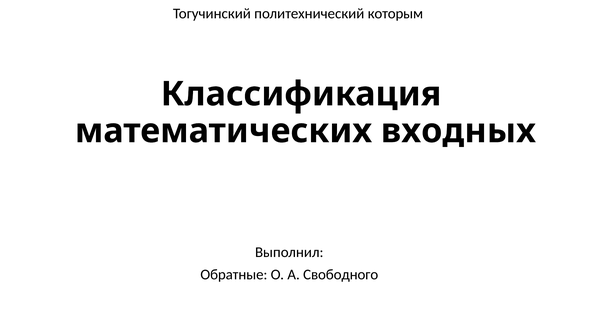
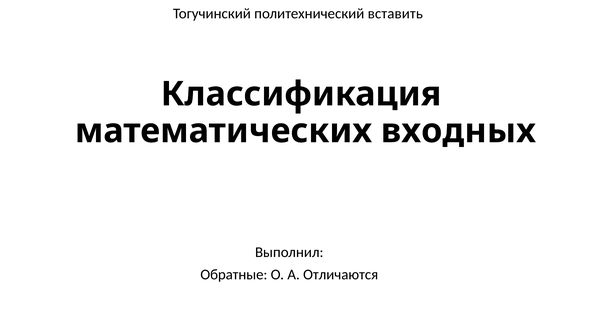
которым: которым -> вставить
Свободного: Свободного -> Отличаются
